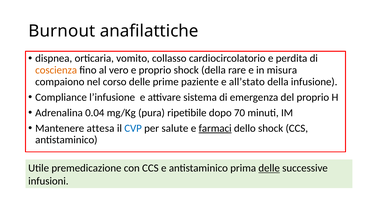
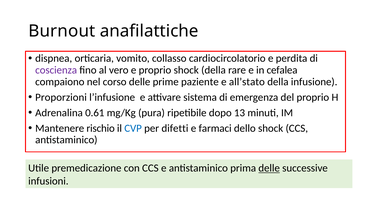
coscienza colour: orange -> purple
misura: misura -> cefalea
Compliance: Compliance -> Proporzioni
0.04: 0.04 -> 0.61
70: 70 -> 13
attesa: attesa -> rischio
salute: salute -> difetti
farmaci underline: present -> none
